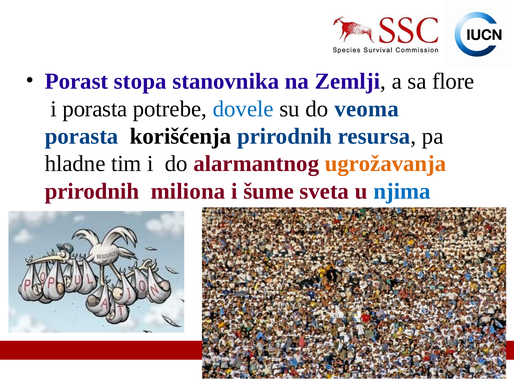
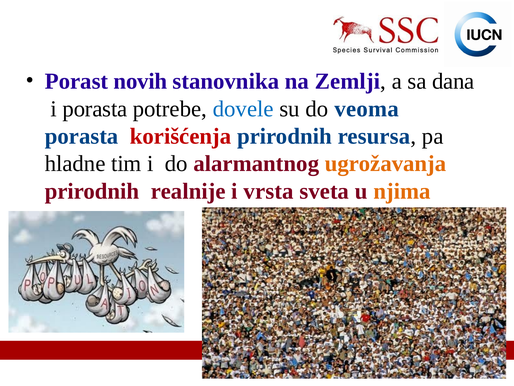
stopa: stopa -> novih
flore: flore -> dana
korišćenja colour: black -> red
miliona: miliona -> realnije
šume: šume -> vrsta
njima colour: blue -> orange
